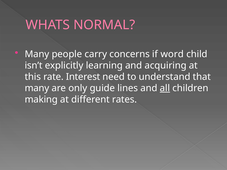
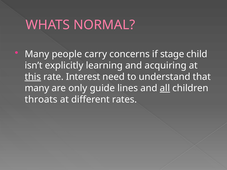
word: word -> stage
this underline: none -> present
making: making -> throats
